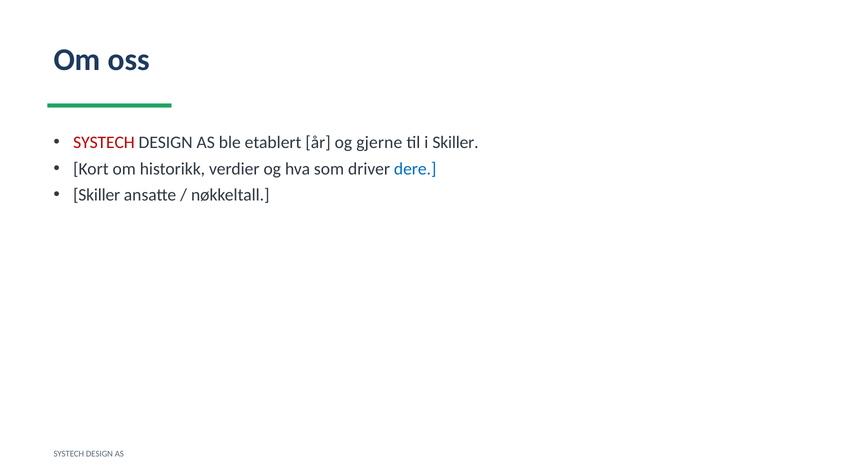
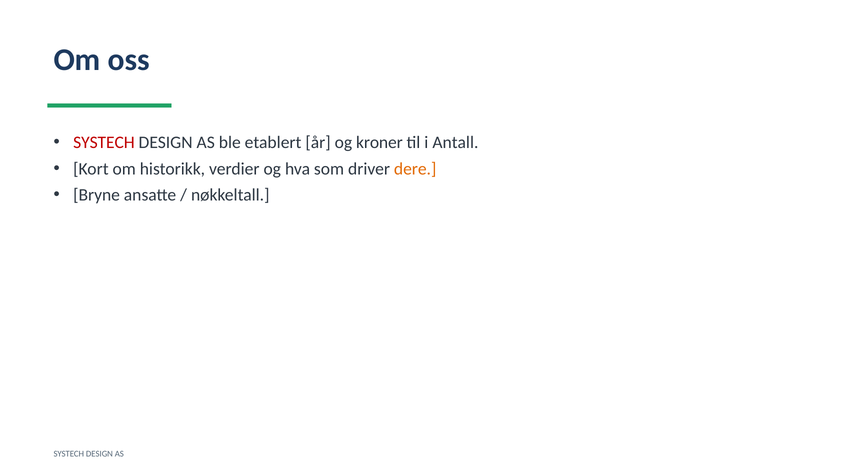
gjerne: gjerne -> kroner
i Skiller: Skiller -> Antall
dere colour: blue -> orange
Skiller at (97, 195): Skiller -> Bryne
